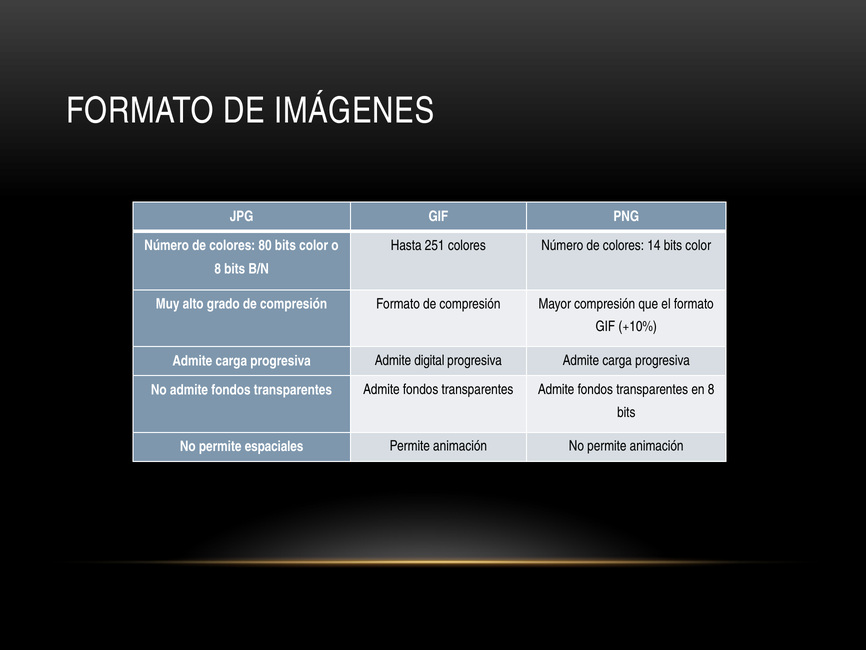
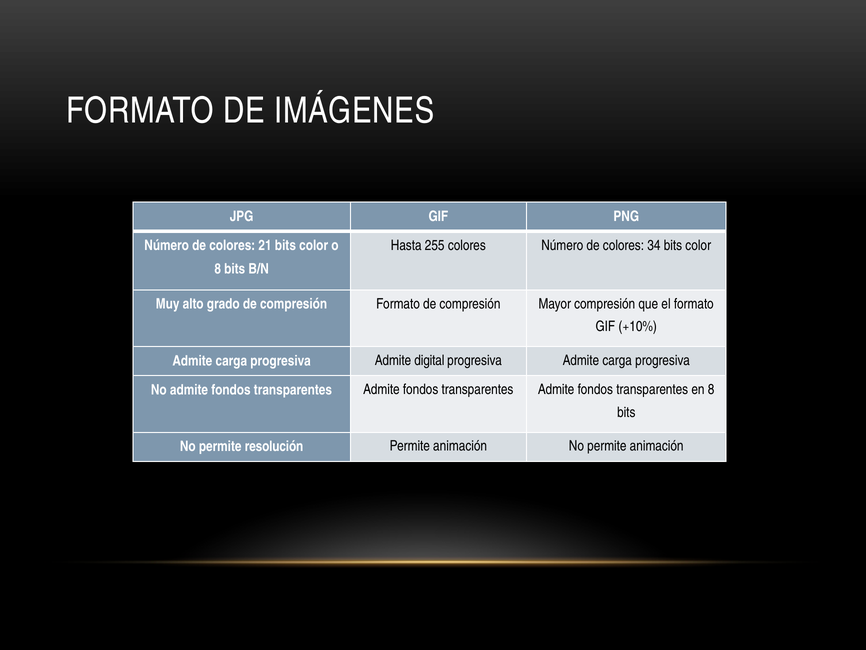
251: 251 -> 255
14: 14 -> 34
80: 80 -> 21
espaciales: espaciales -> resolución
